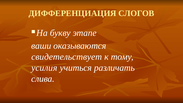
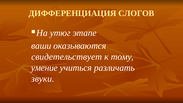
букву: букву -> утюг
усилия: усилия -> умение
слива: слива -> звуки
